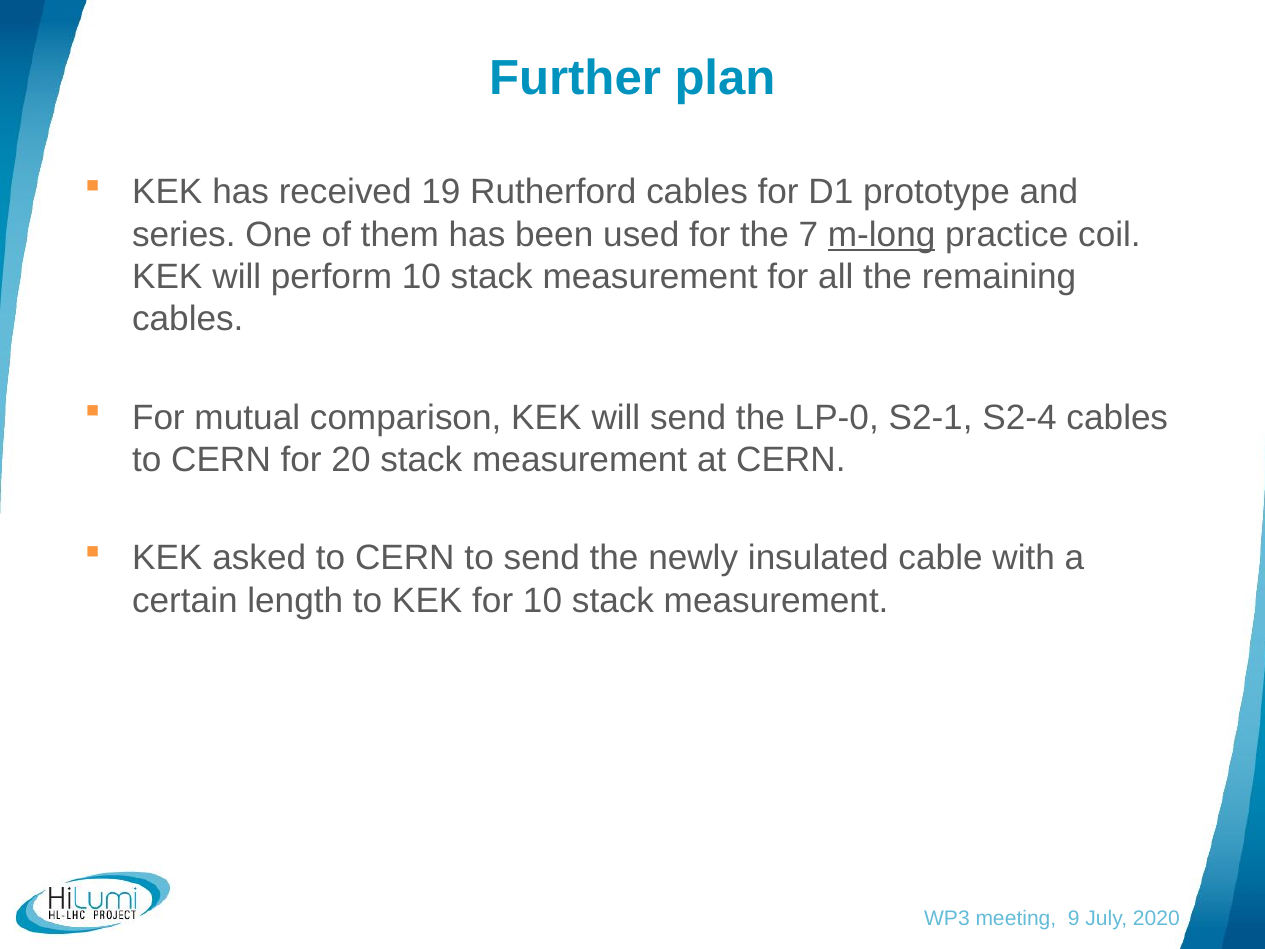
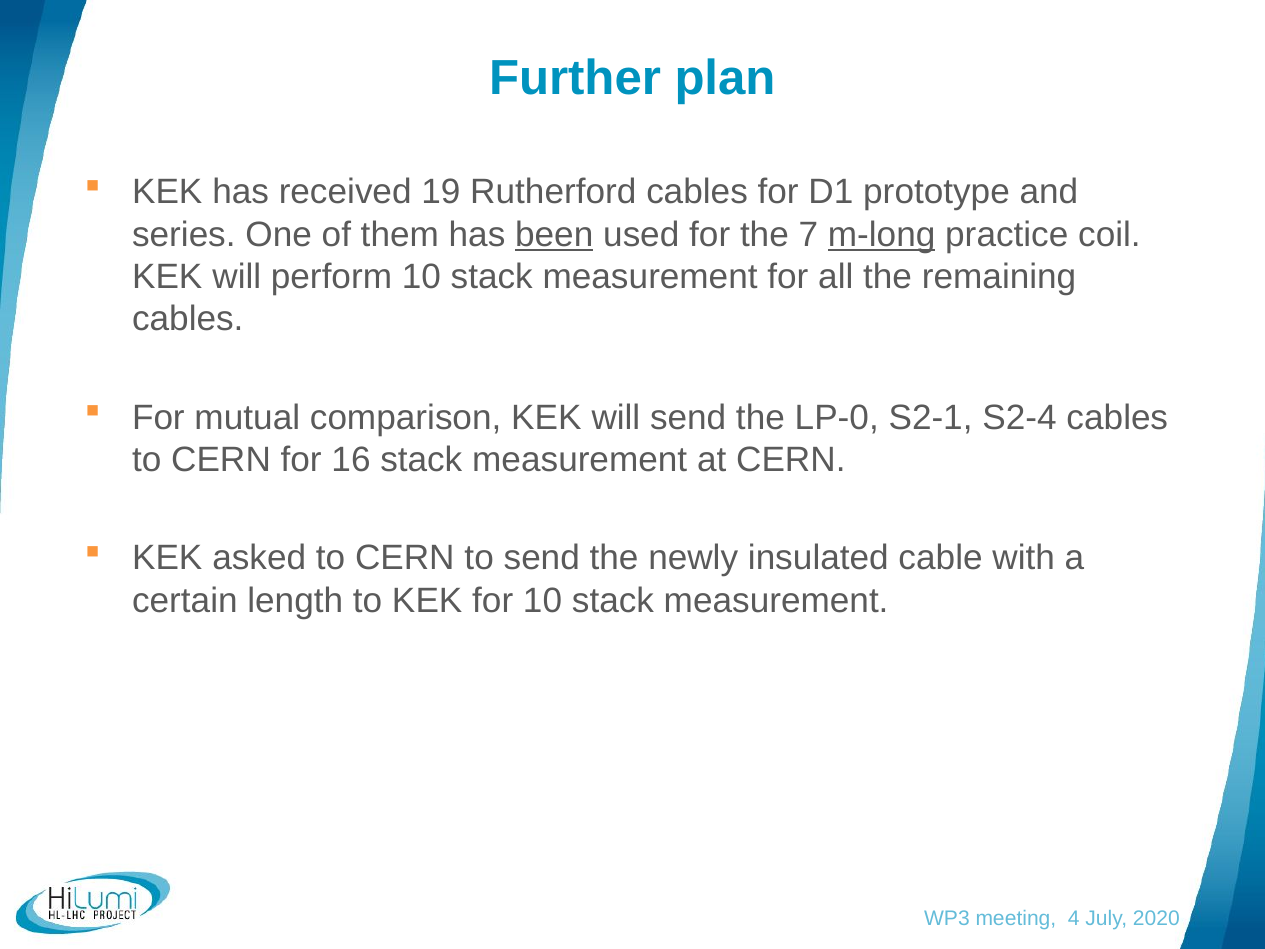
been underline: none -> present
20: 20 -> 16
9: 9 -> 4
